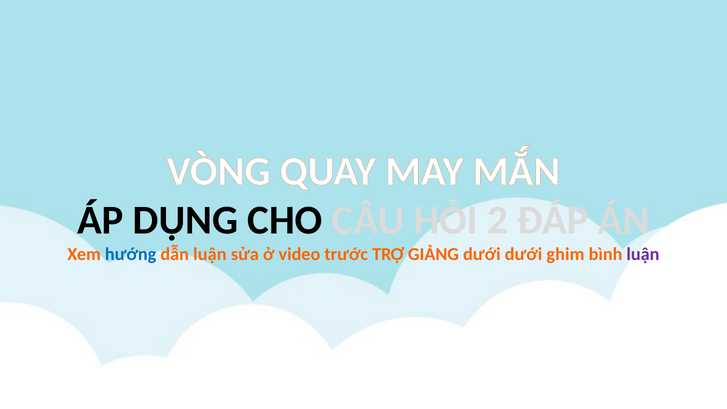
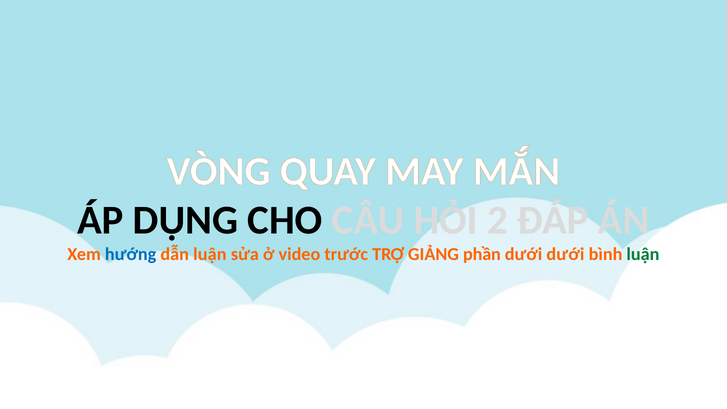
GIẢNG dưới: dưới -> phần
dưới ghim: ghim -> dưới
luận at (643, 254) colour: purple -> green
